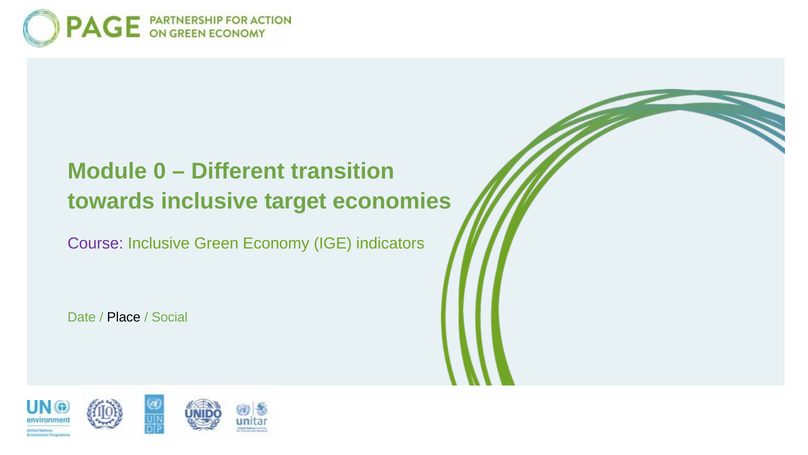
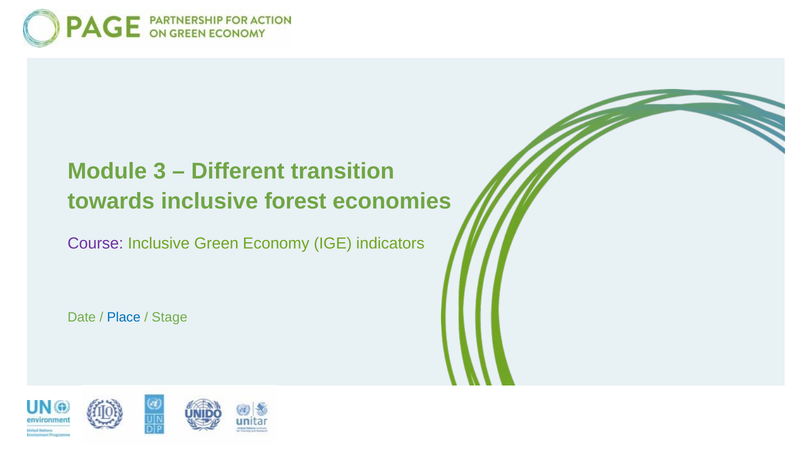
0: 0 -> 3
target: target -> forest
Place colour: black -> blue
Social: Social -> Stage
